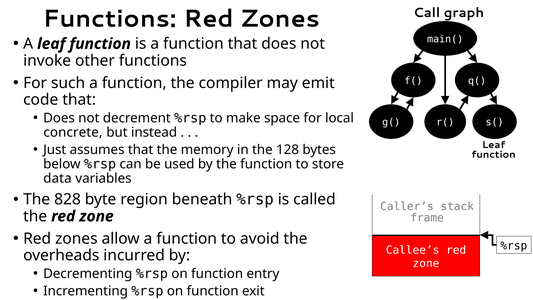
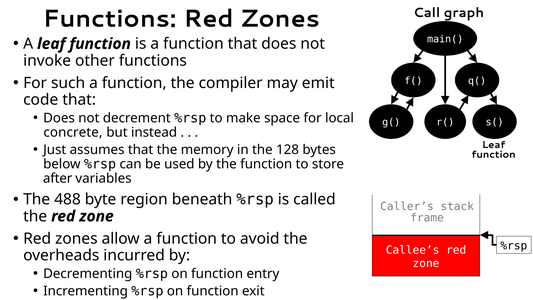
data: data -> after
828: 828 -> 488
